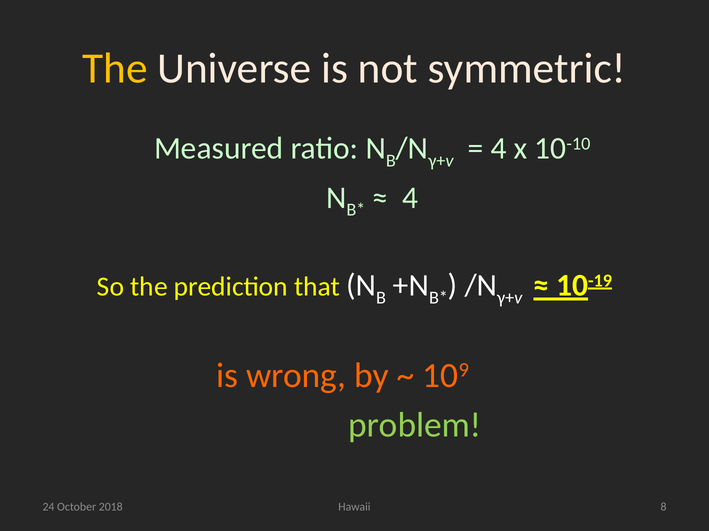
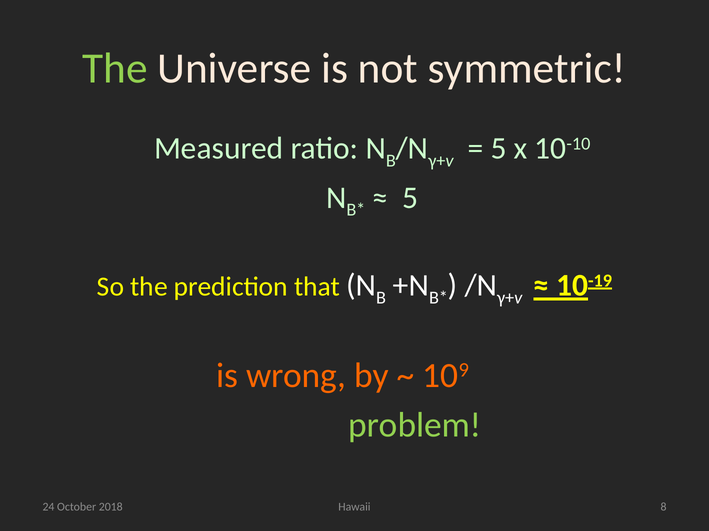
The at (115, 69) colour: yellow -> light green
4 at (498, 149): 4 -> 5
4 at (410, 198): 4 -> 5
